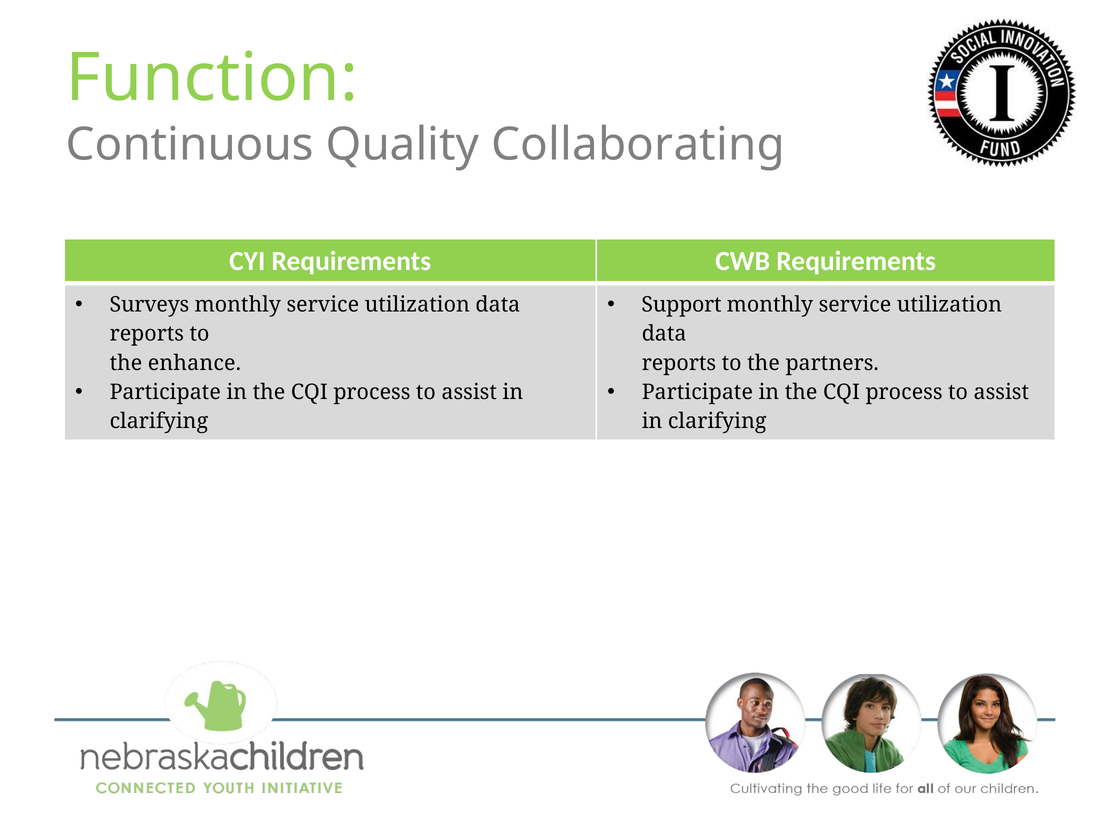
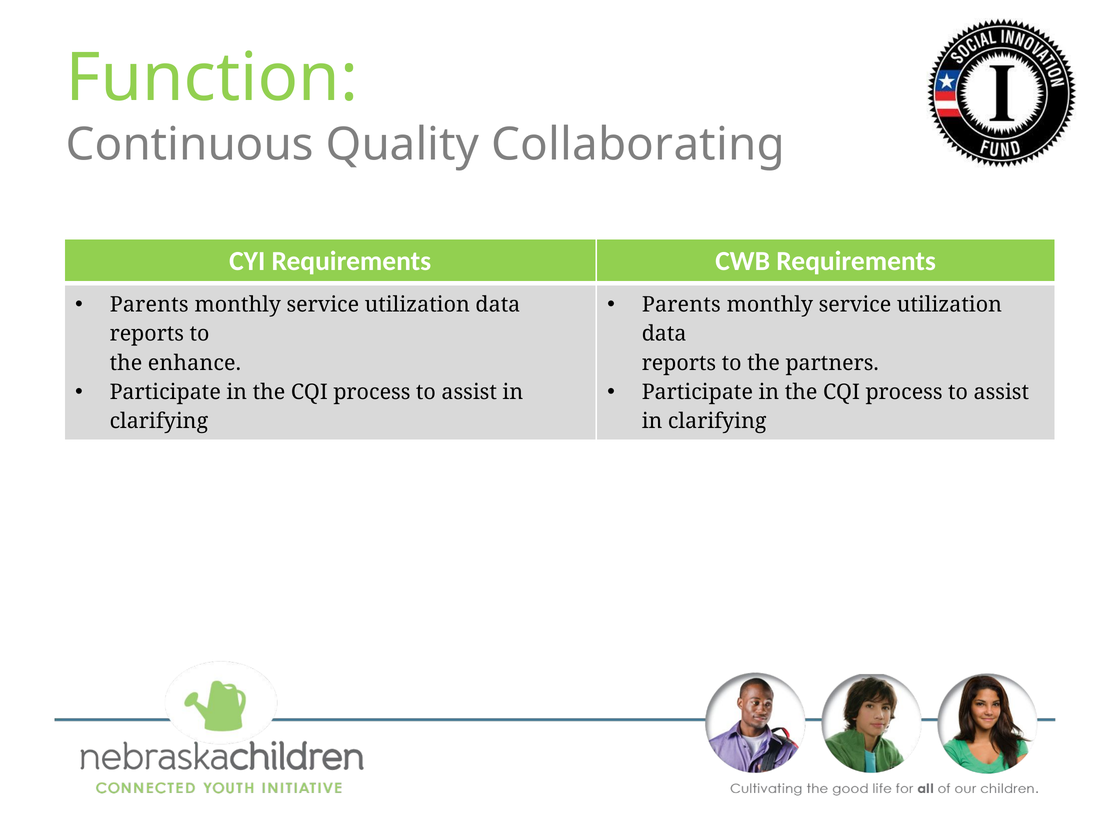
Surveys at (149, 305): Surveys -> Parents
Support at (682, 305): Support -> Parents
